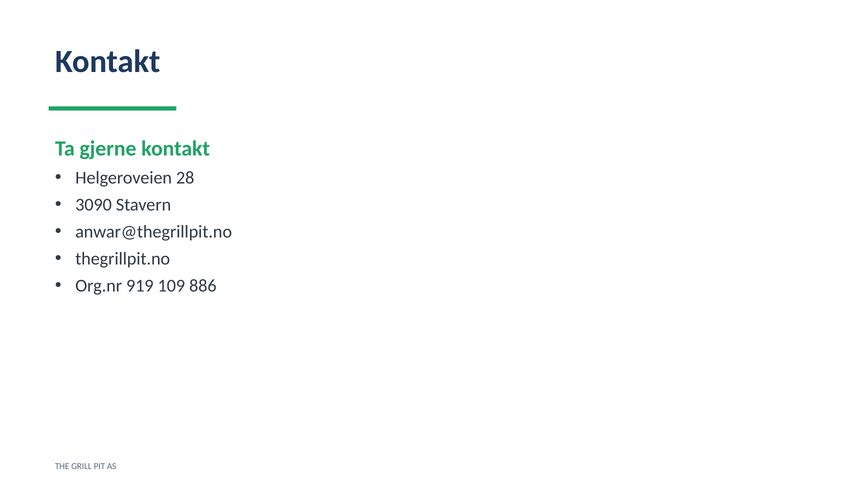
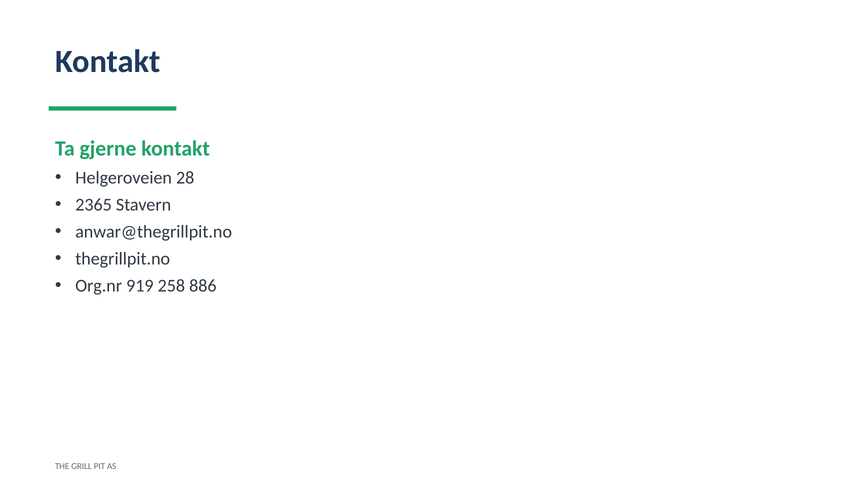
3090: 3090 -> 2365
109: 109 -> 258
